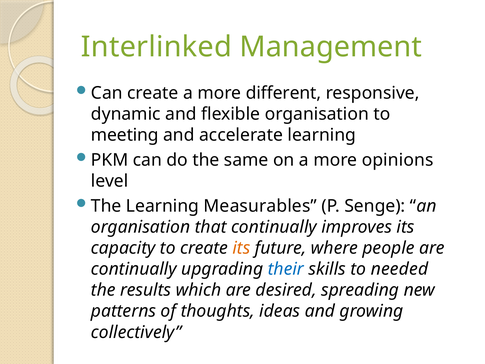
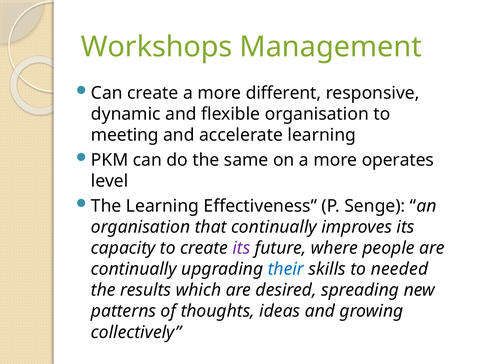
Interlinked: Interlinked -> Workshops
opinions: opinions -> operates
Measurables: Measurables -> Effectiveness
its at (241, 248) colour: orange -> purple
